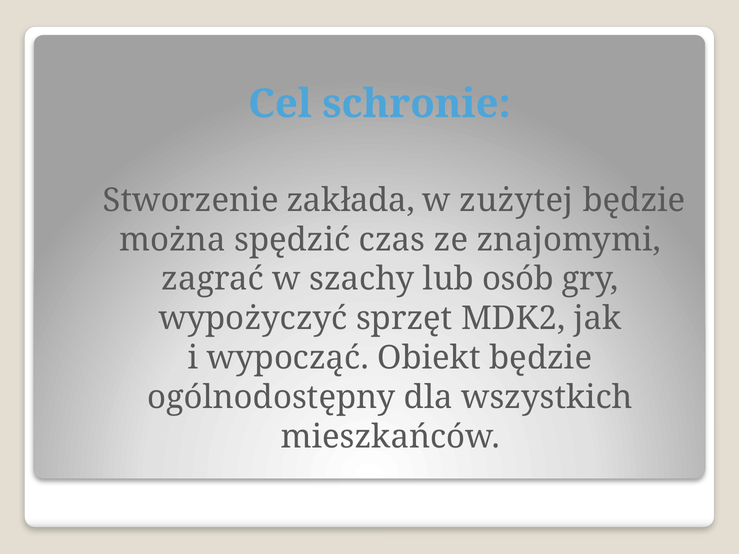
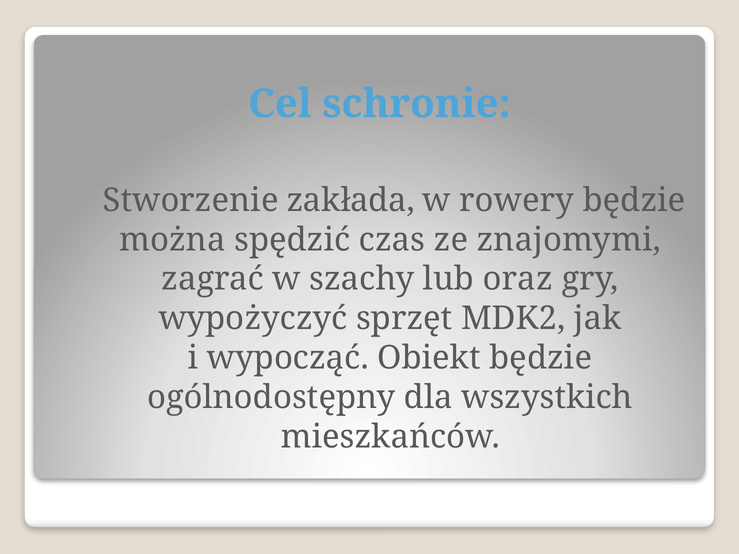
zużytej: zużytej -> rowery
osób: osób -> oraz
